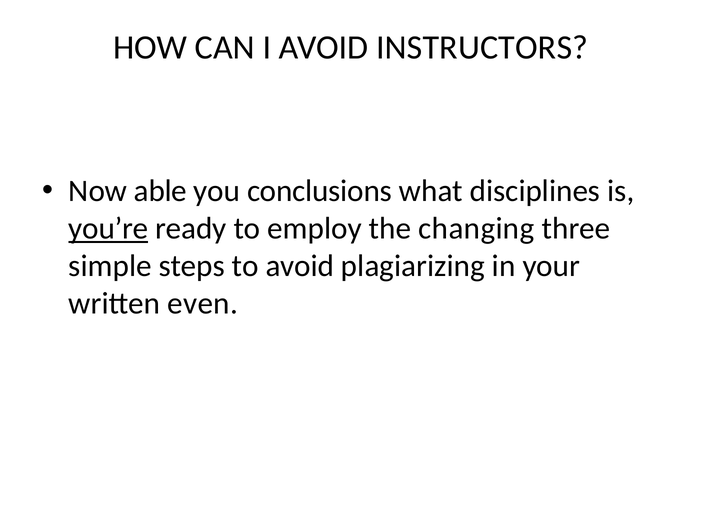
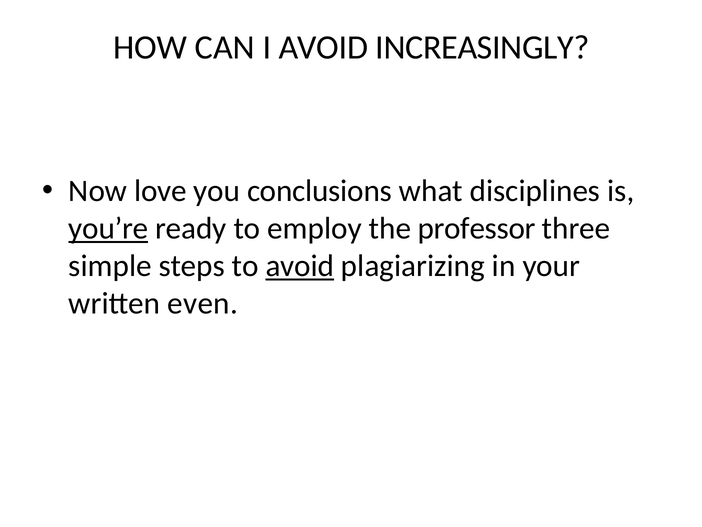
INSTRUCTORS: INSTRUCTORS -> INCREASINGLY
able: able -> love
changing: changing -> professor
avoid at (300, 266) underline: none -> present
